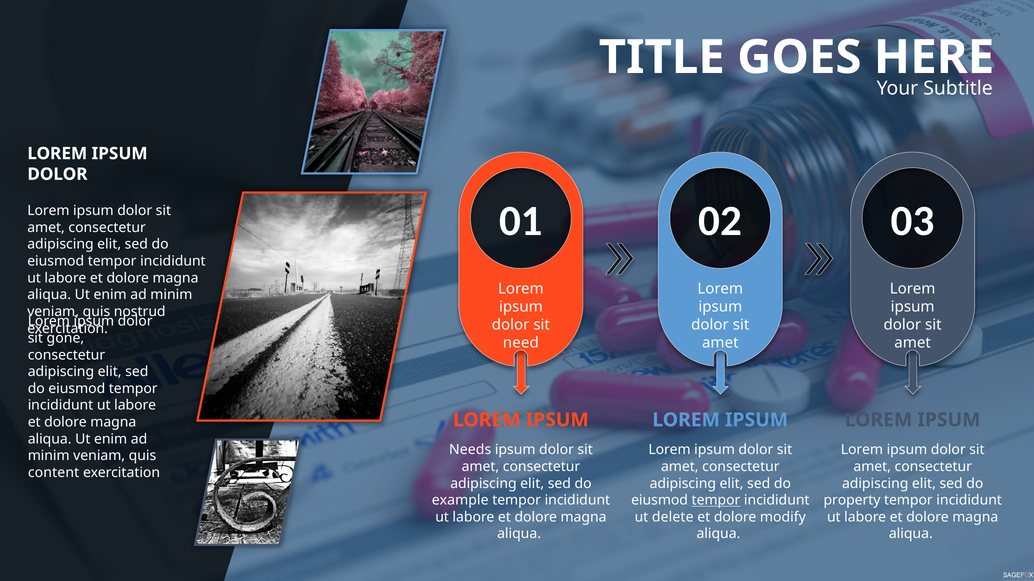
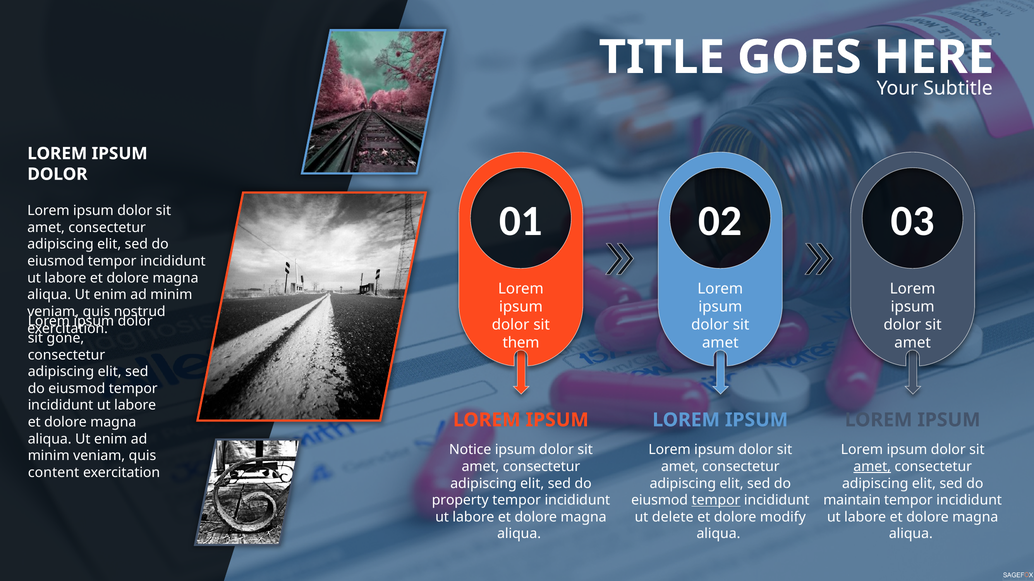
need: need -> them
Needs: Needs -> Notice
amet at (872, 467) underline: none -> present
example: example -> property
property: property -> maintain
